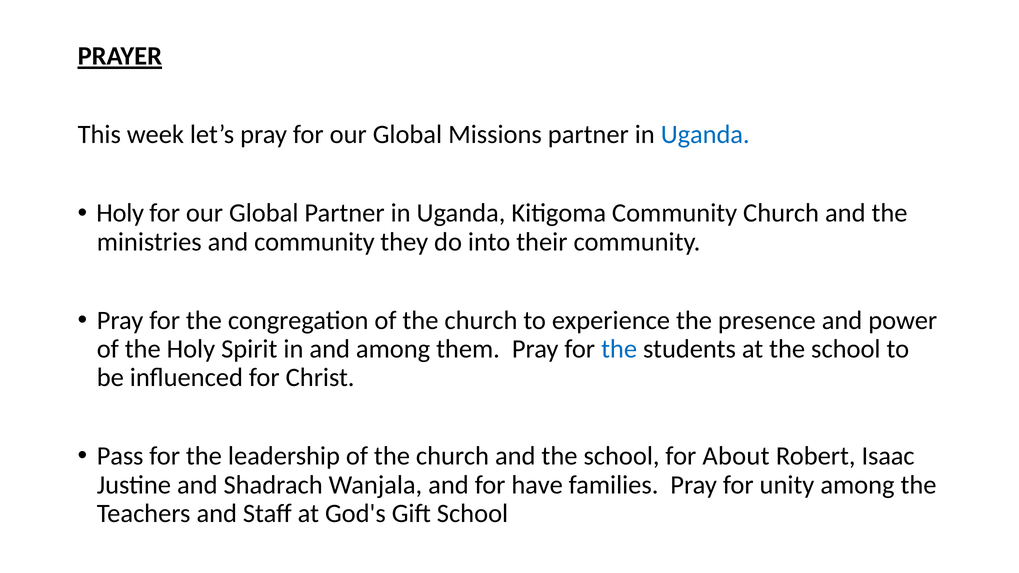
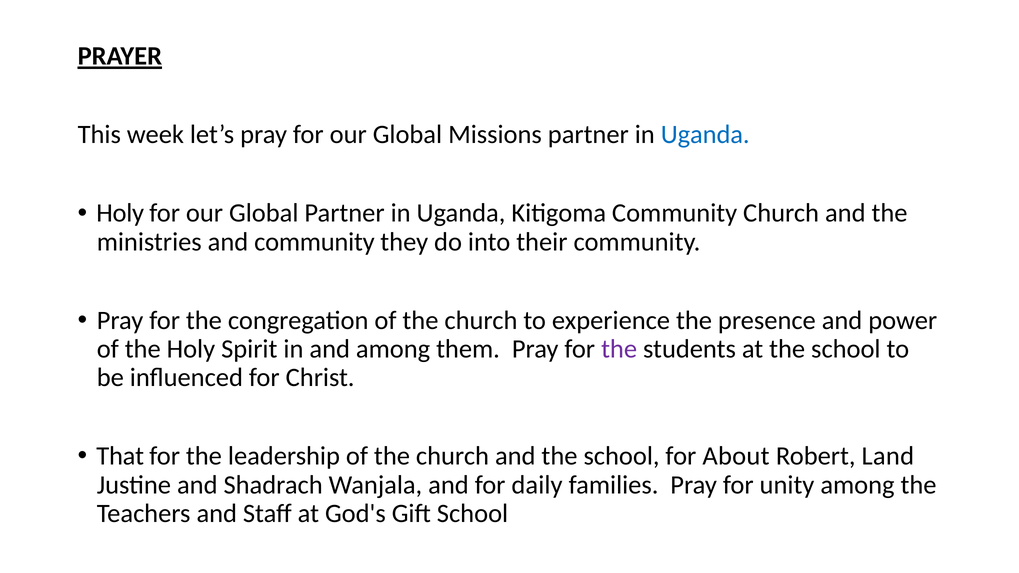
the at (619, 349) colour: blue -> purple
Pass: Pass -> That
Isaac: Isaac -> Land
have: have -> daily
